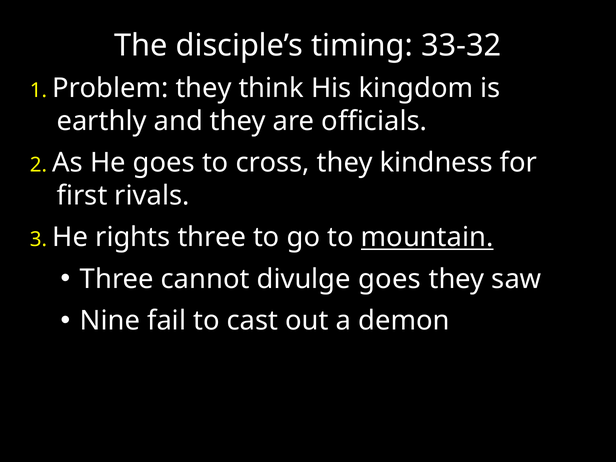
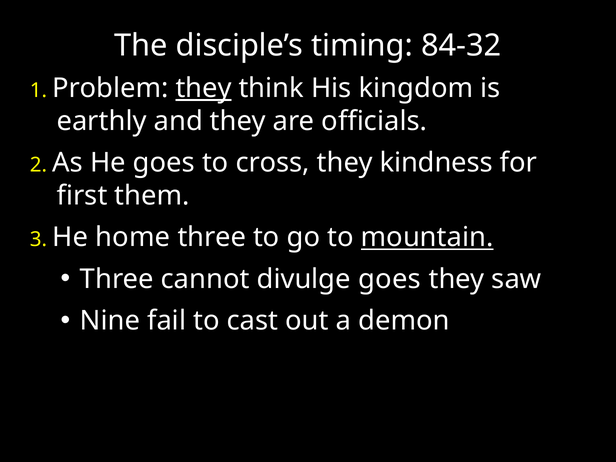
33-32: 33-32 -> 84-32
they at (204, 88) underline: none -> present
rivals: rivals -> them
rights: rights -> home
